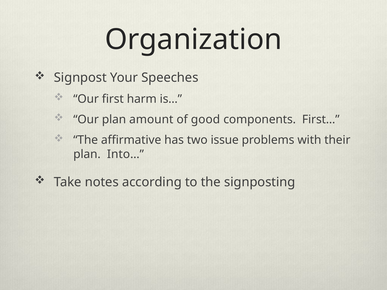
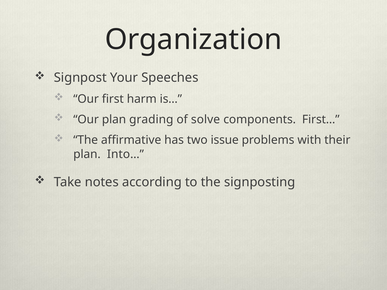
amount: amount -> grading
good: good -> solve
